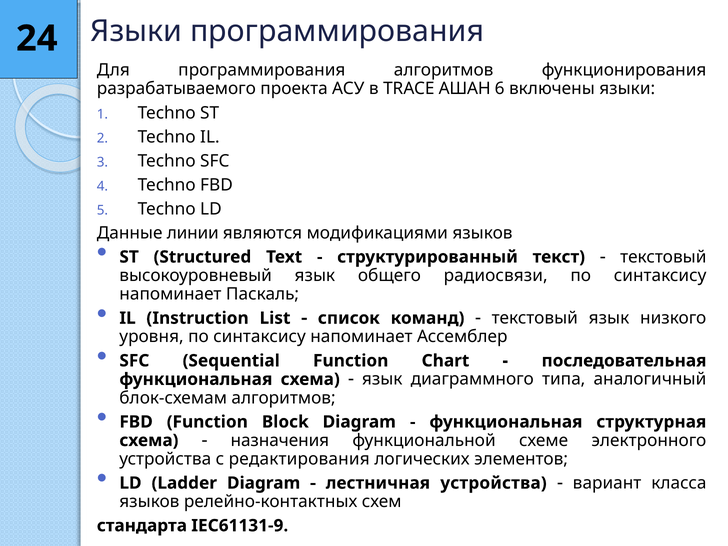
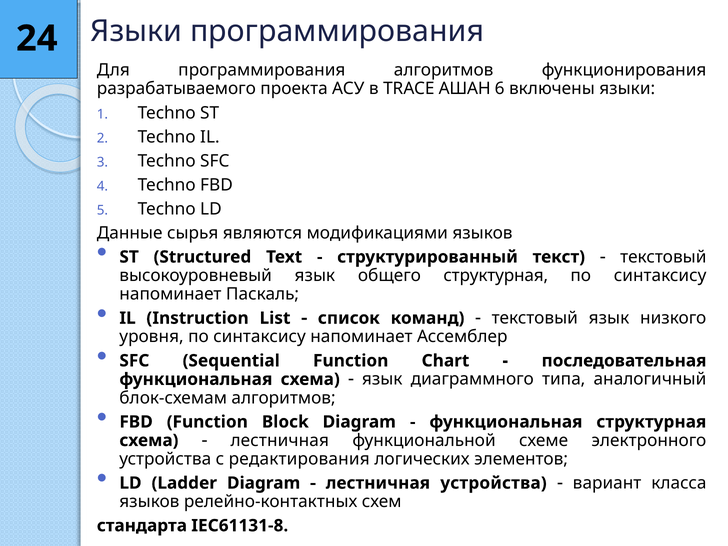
линии: линии -> сырья
общего радиосвязи: радиосвязи -> структурная
назначения at (280, 440): назначения -> лестничная
IEC61131-9: IEC61131-9 -> IEC61131-8
